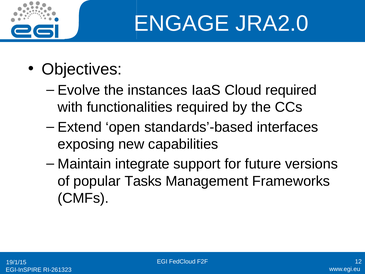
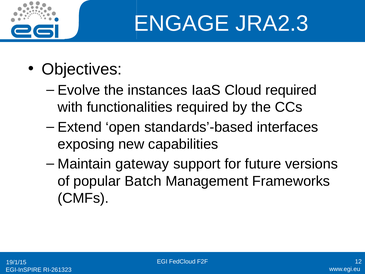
JRA2.0: JRA2.0 -> JRA2.3
integrate: integrate -> gateway
Tasks: Tasks -> Batch
